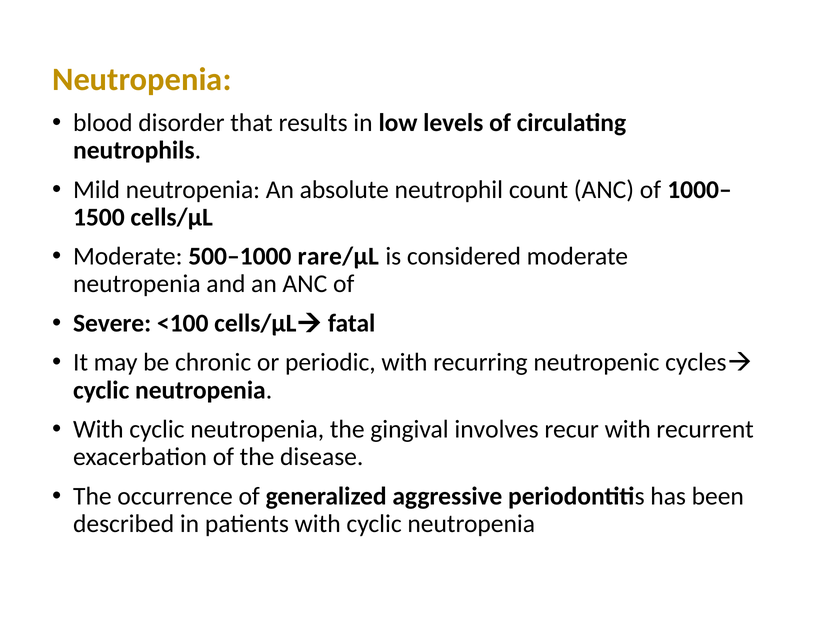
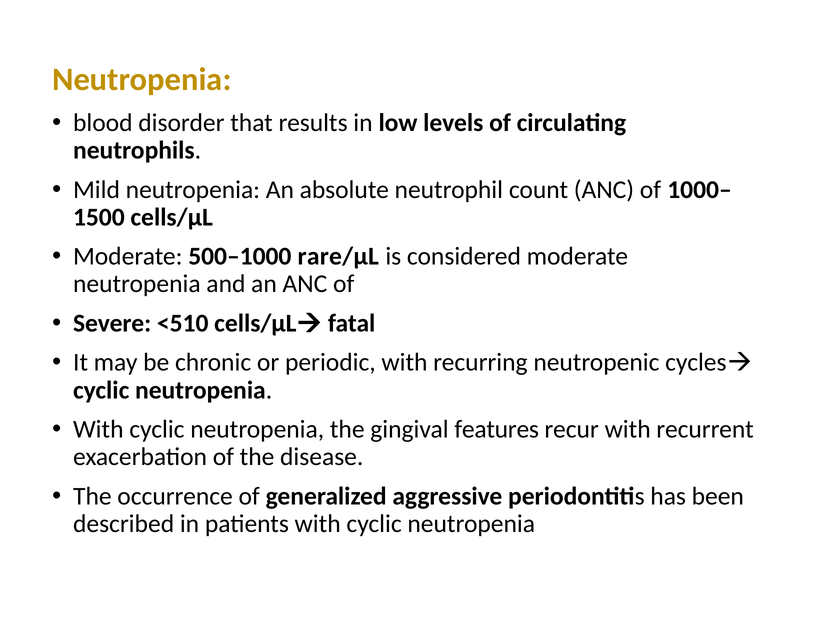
<100: <100 -> <510
involves: involves -> features
